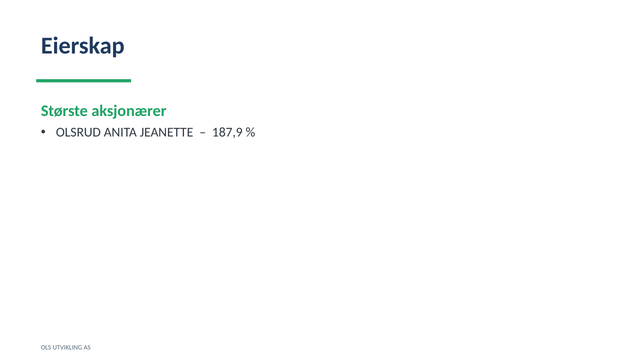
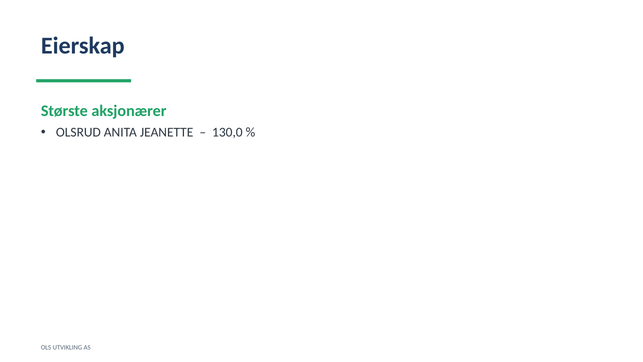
187,9: 187,9 -> 130,0
